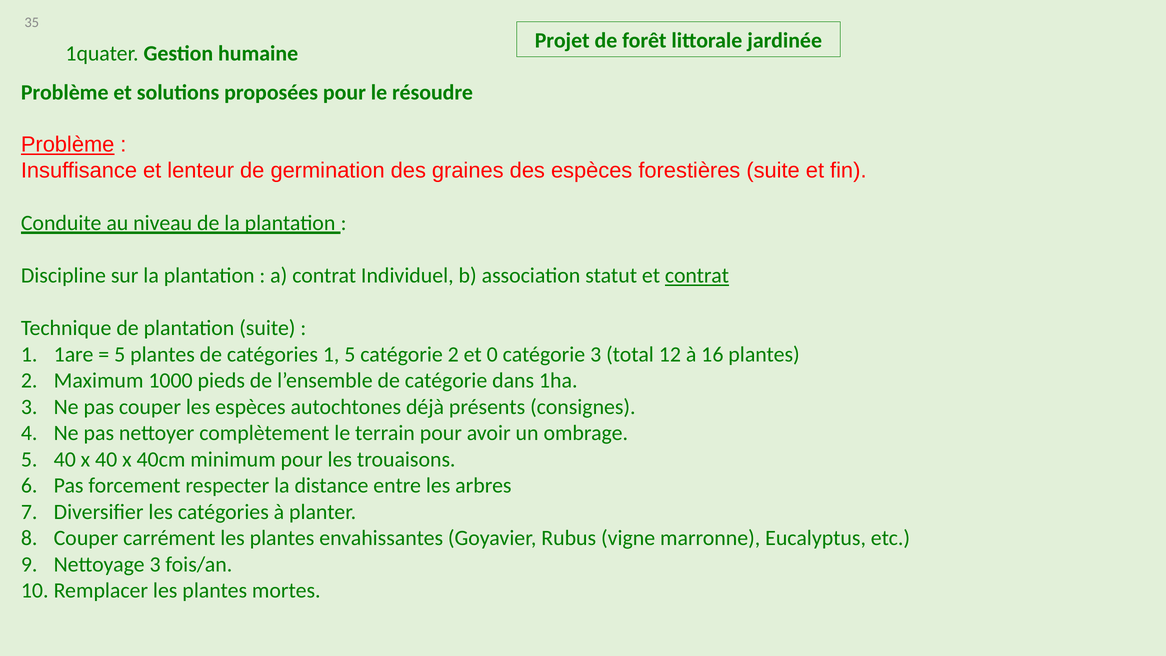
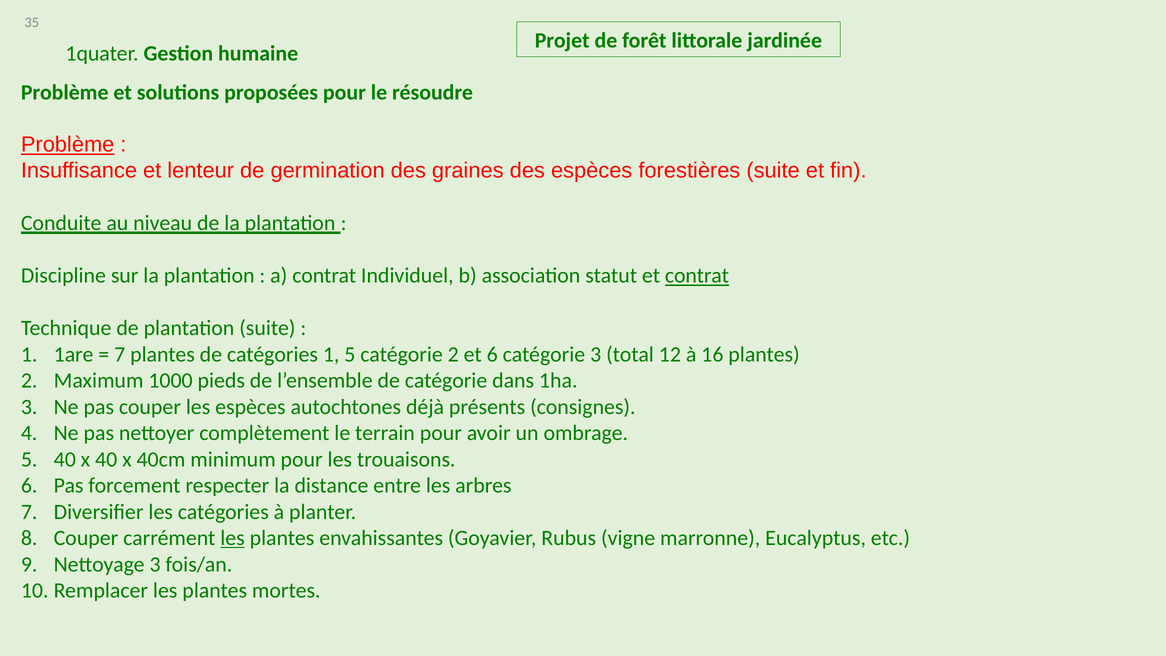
5 at (120, 354): 5 -> 7
et 0: 0 -> 6
les at (232, 538) underline: none -> present
